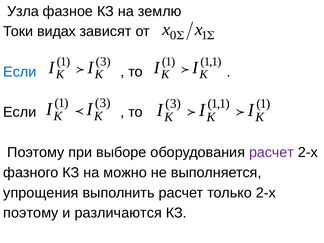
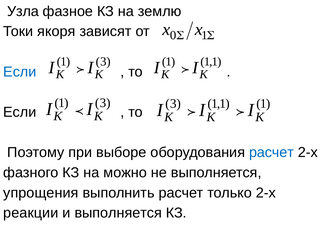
видах: видах -> якоря
расчет at (271, 152) colour: purple -> blue
поэтому at (31, 213): поэтому -> реакции
и различаются: различаются -> выполняется
